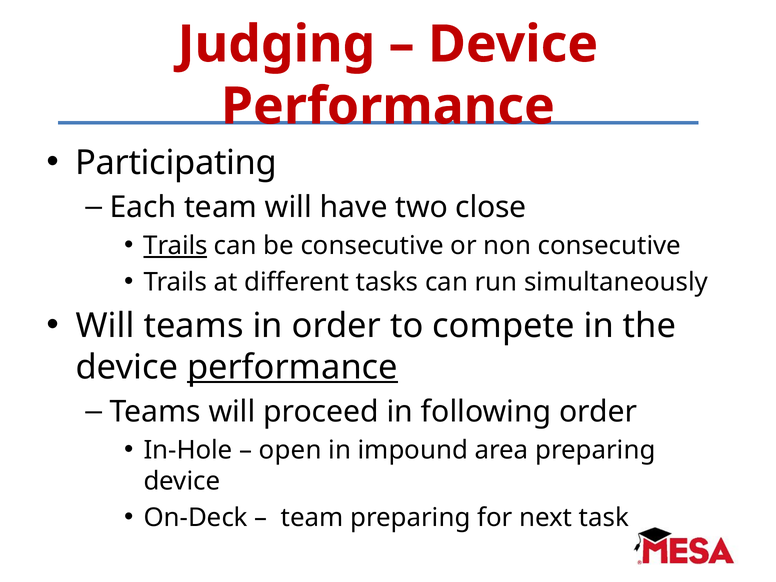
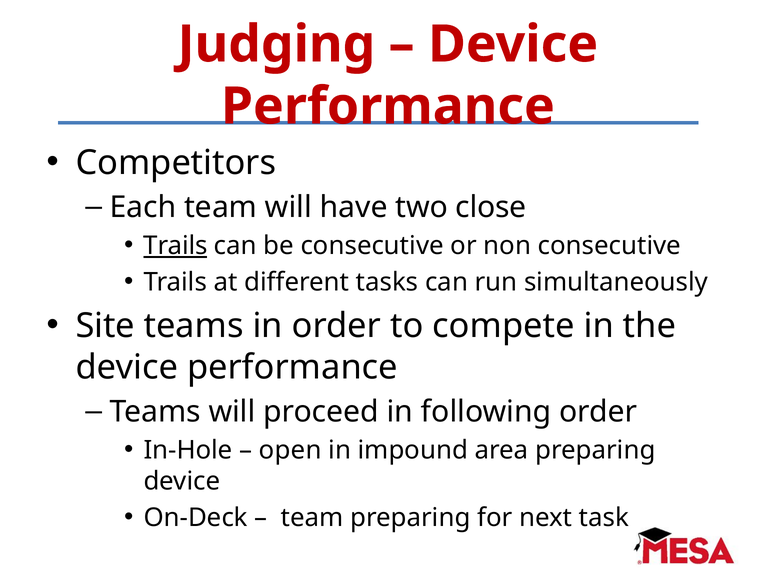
Participating: Participating -> Competitors
Will at (105, 326): Will -> Site
performance at (292, 367) underline: present -> none
